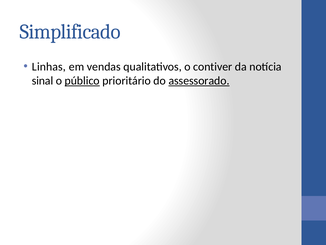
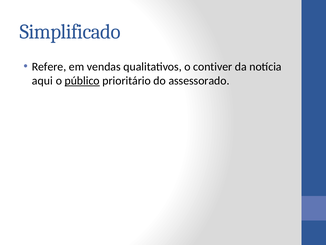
Linhas: Linhas -> Refere
sinal: sinal -> aqui
assessorado underline: present -> none
